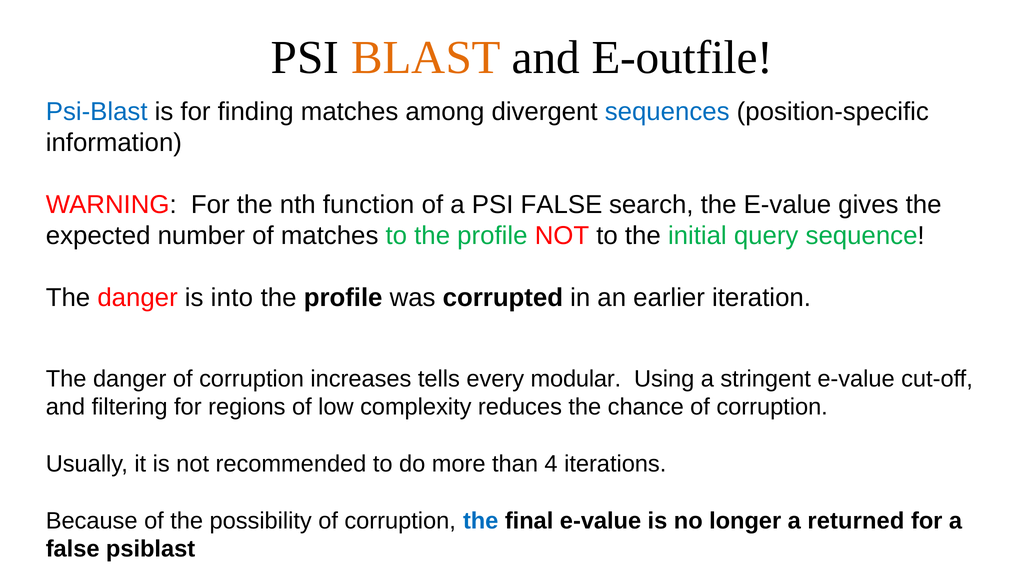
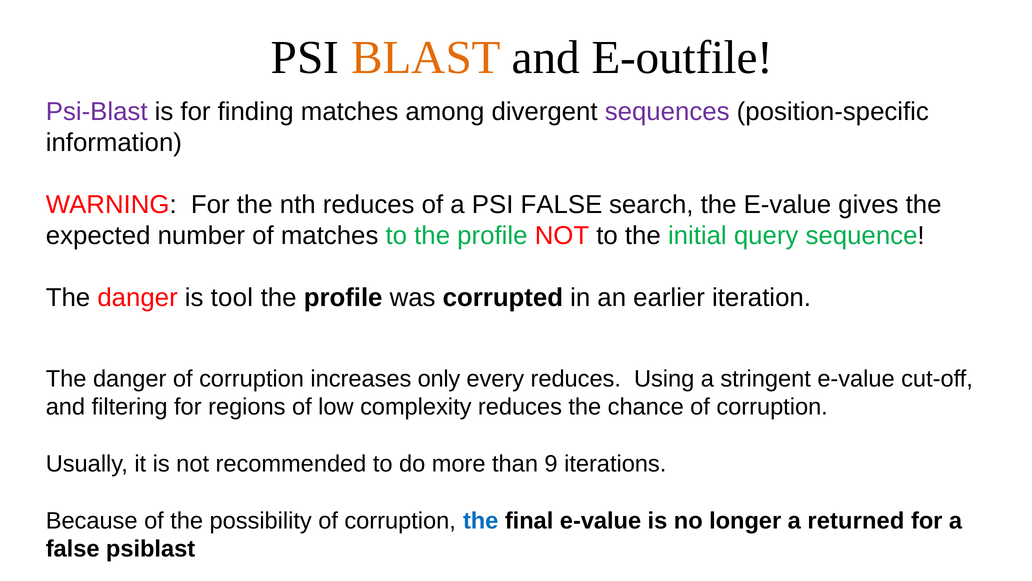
Psi-Blast colour: blue -> purple
sequences colour: blue -> purple
nth function: function -> reduces
into: into -> tool
tells: tells -> only
every modular: modular -> reduces
4: 4 -> 9
